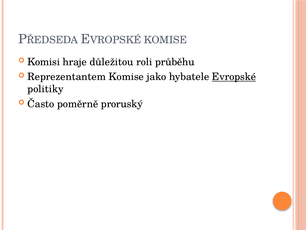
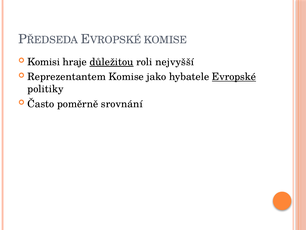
důležitou underline: none -> present
průběhu: průběhu -> nejvyšší
proruský: proruský -> srovnání
